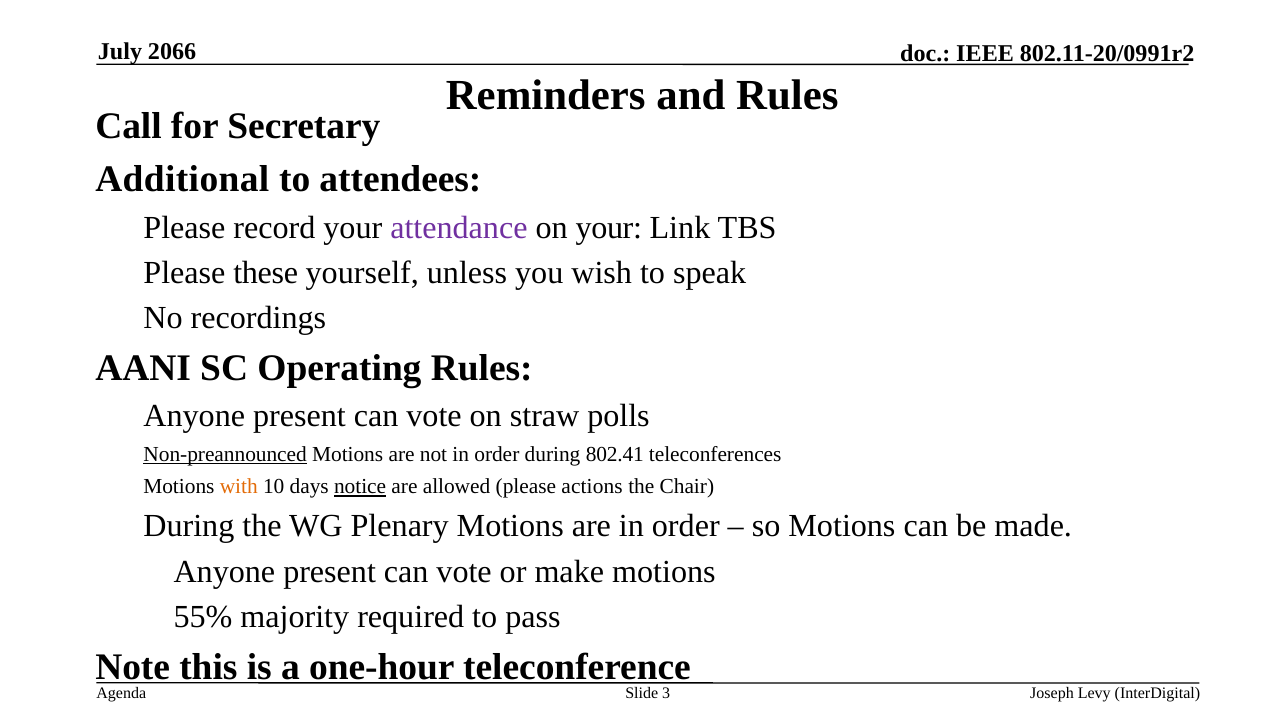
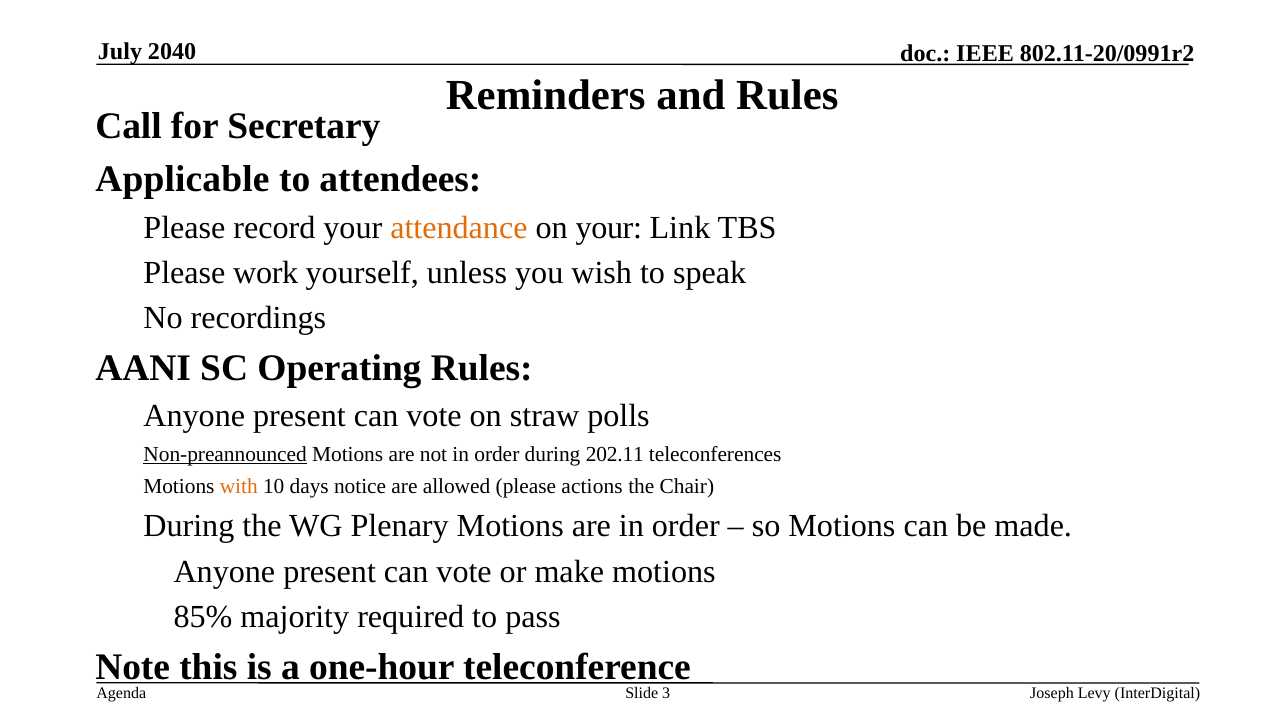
2066: 2066 -> 2040
Additional: Additional -> Applicable
attendance colour: purple -> orange
these: these -> work
802.41: 802.41 -> 202.11
notice underline: present -> none
55%: 55% -> 85%
